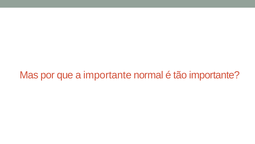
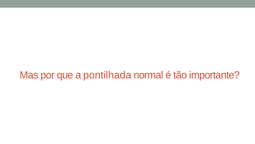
a importante: importante -> pontilhada
